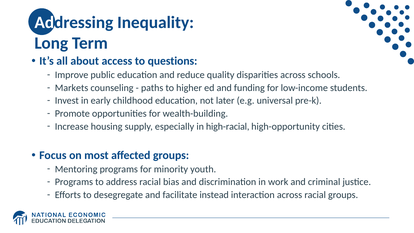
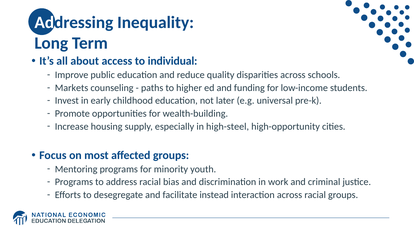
questions: questions -> individual
high-racial: high-racial -> high-steel
